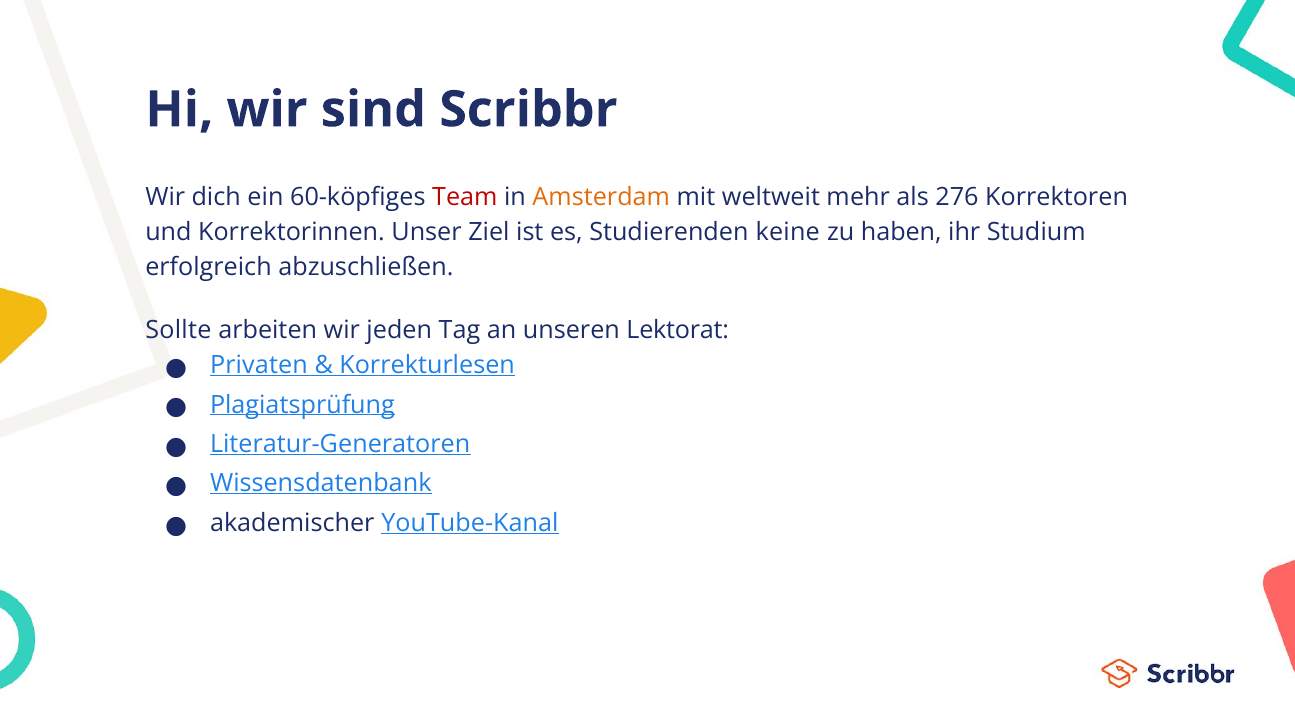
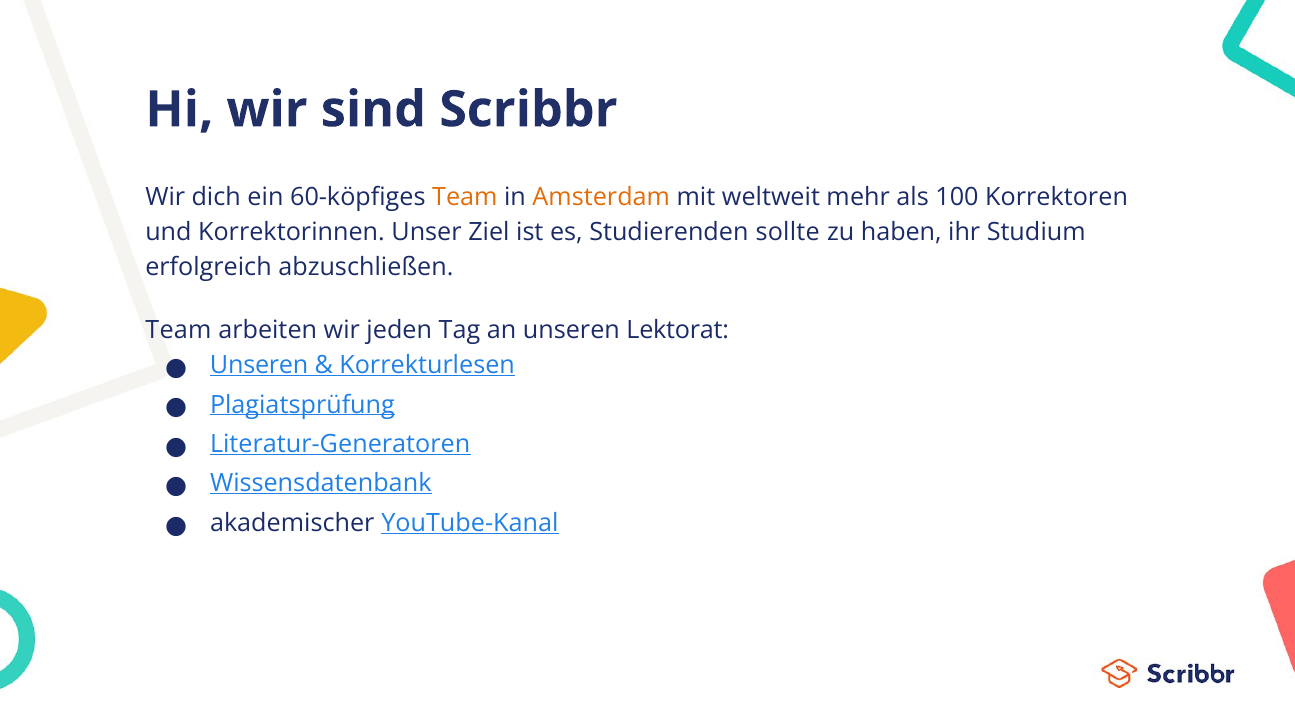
Team at (465, 198) colour: red -> orange
276: 276 -> 100
keine: keine -> sollte
Sollte at (178, 330): Sollte -> Team
Privaten at (259, 366): Privaten -> Unseren
